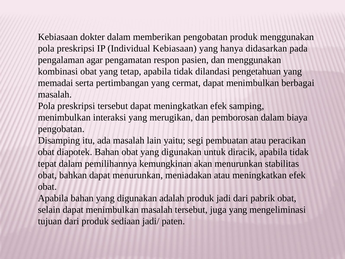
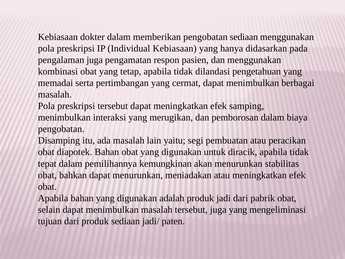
pengobatan produk: produk -> sediaan
pengalaman agar: agar -> juga
